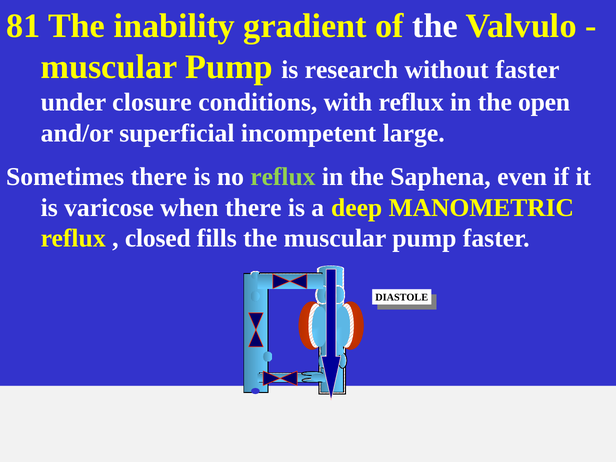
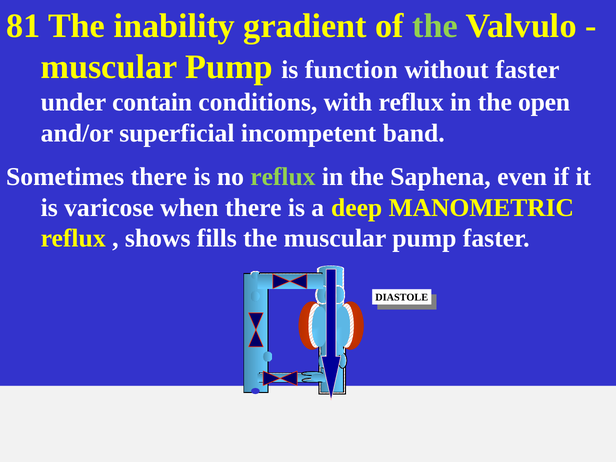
the at (435, 26) colour: white -> light green
research: research -> function
closure: closure -> contain
large: large -> band
closed: closed -> shows
